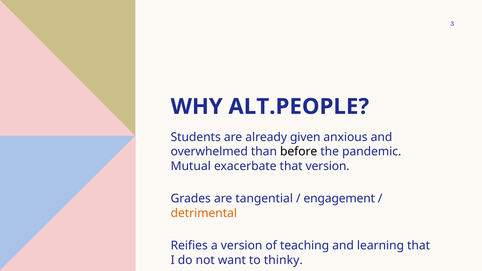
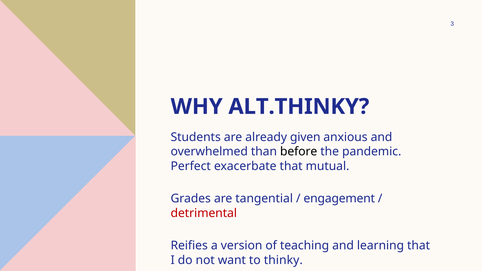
ALT.PEOPLE: ALT.PEOPLE -> ALT.THINKY
Mutual: Mutual -> Perfect
that version: version -> mutual
detrimental colour: orange -> red
